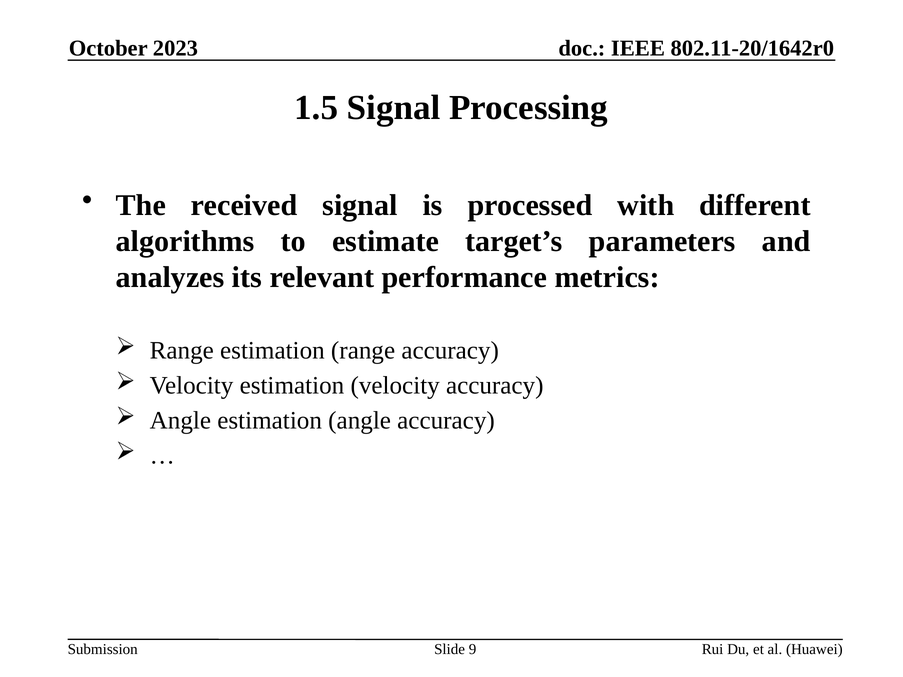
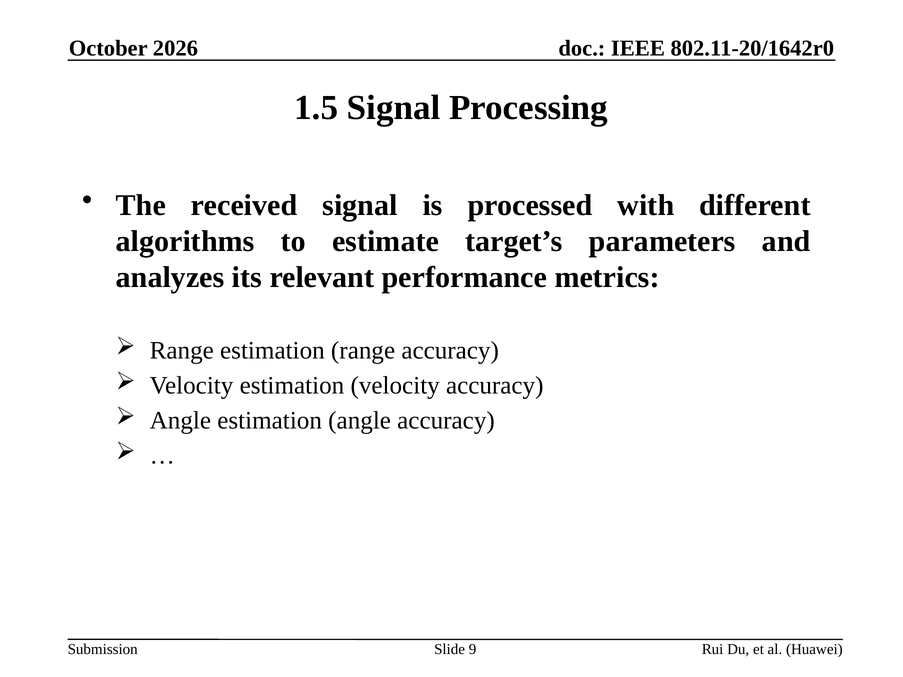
2023: 2023 -> 2026
